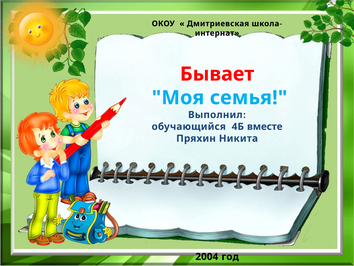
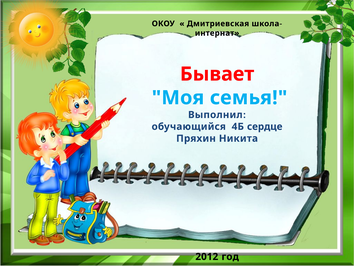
вместе: вместе -> сердце
2004: 2004 -> 2012
